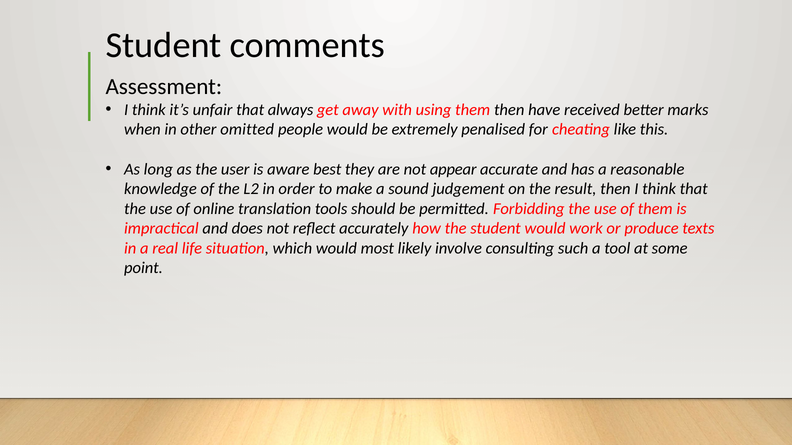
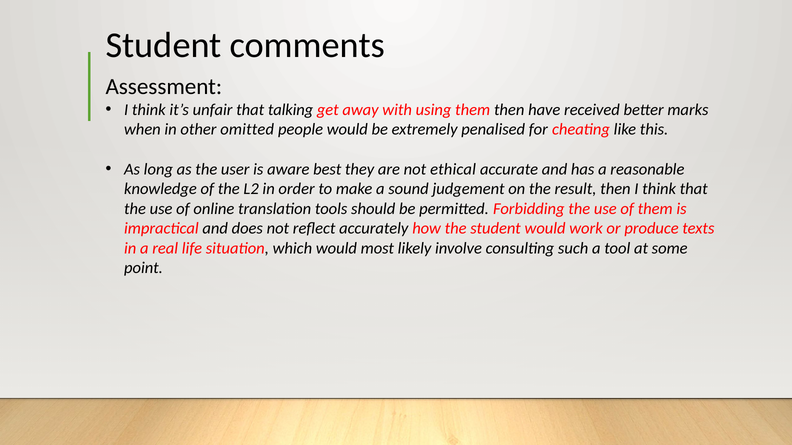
always: always -> talking
appear: appear -> ethical
